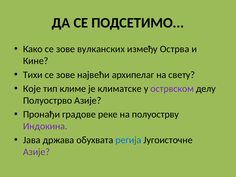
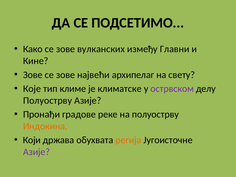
Острва: Острва -> Главни
Тихи at (33, 75): Тихи -> Зове
Полуострво at (48, 100): Полуострво -> Полуострву
Индокина colour: purple -> orange
Јава: Јава -> Који
регија colour: blue -> orange
